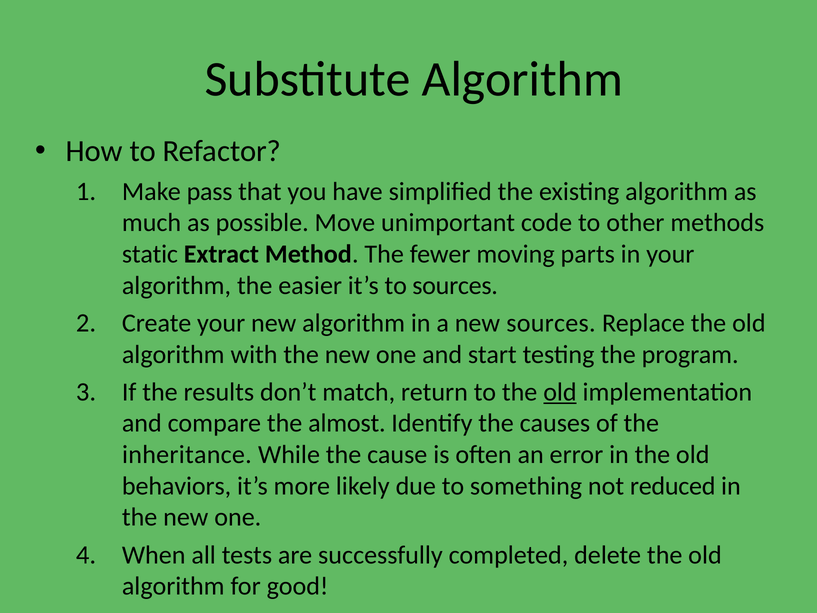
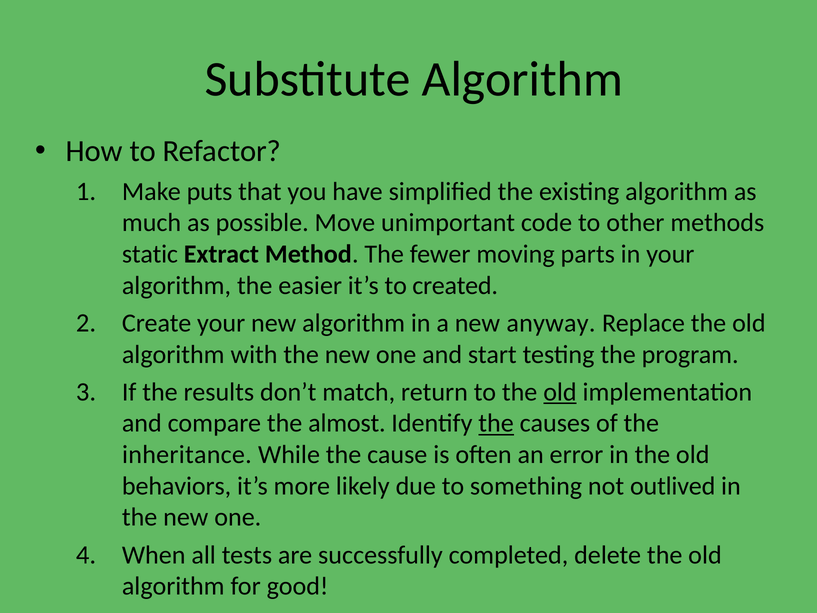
pass: pass -> puts
to sources: sources -> created
new sources: sources -> anyway
the at (496, 423) underline: none -> present
reduced: reduced -> outlived
